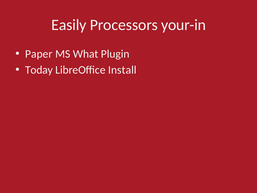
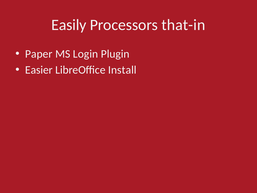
your-in: your-in -> that-in
What: What -> Login
Today: Today -> Easier
